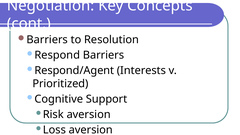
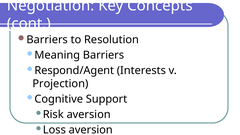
Respond: Respond -> Meaning
Prioritized: Prioritized -> Projection
